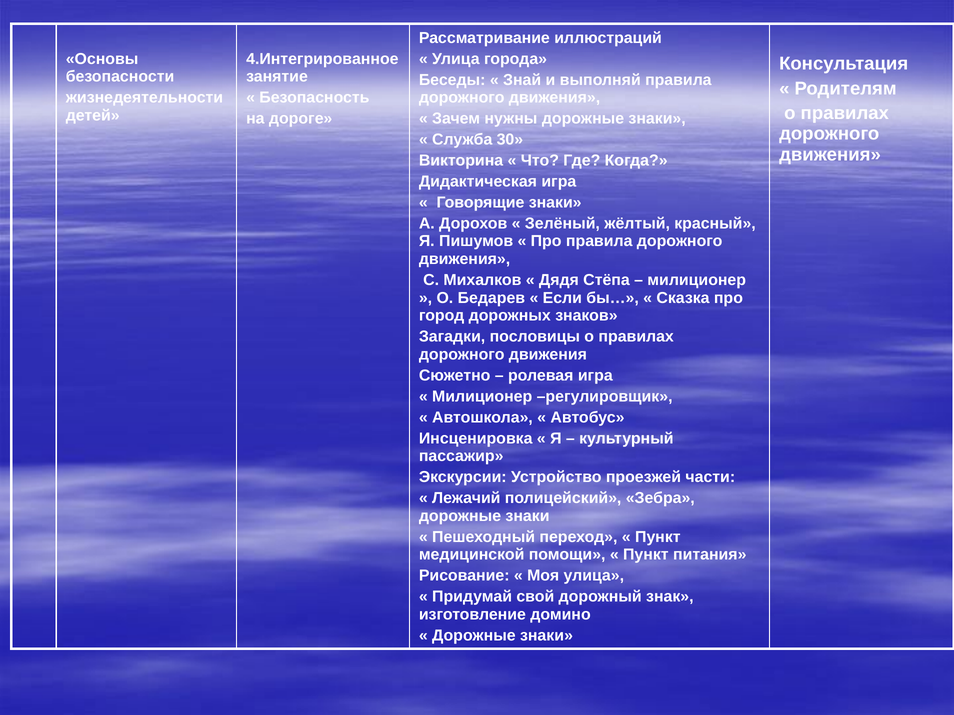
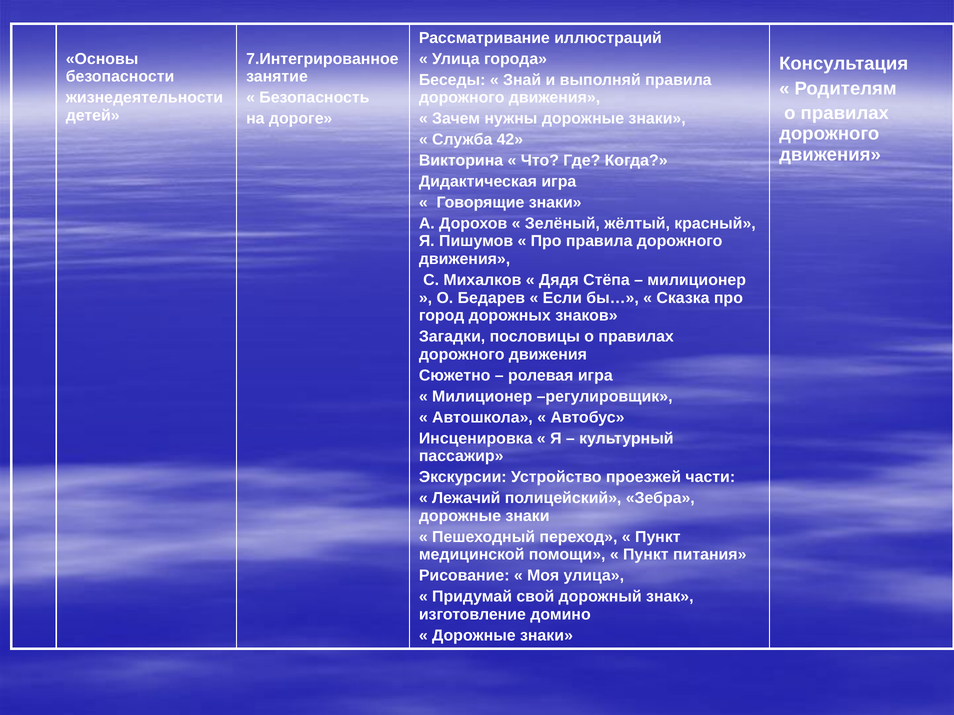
4.Интегрированное: 4.Интегрированное -> 7.Интегрированное
30: 30 -> 42
